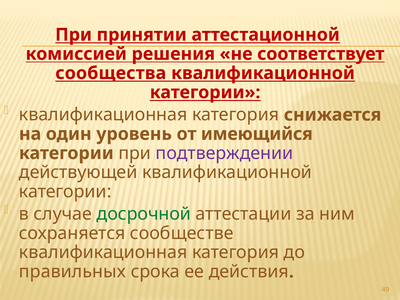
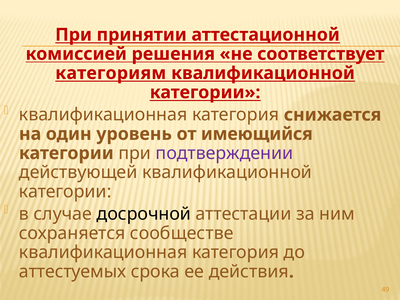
сообщества: сообщества -> категориям
досрочной colour: green -> black
правильных: правильных -> аттестуемых
